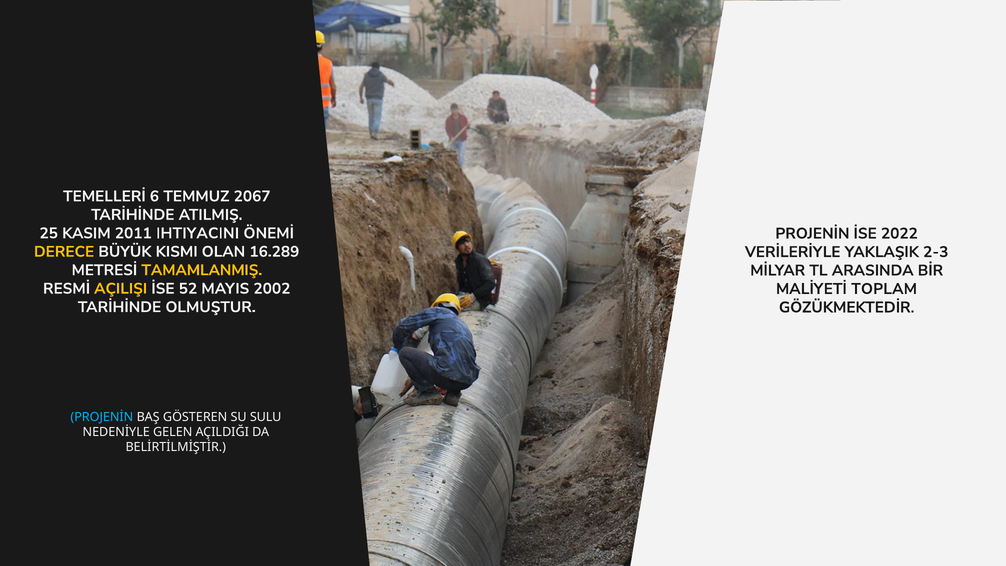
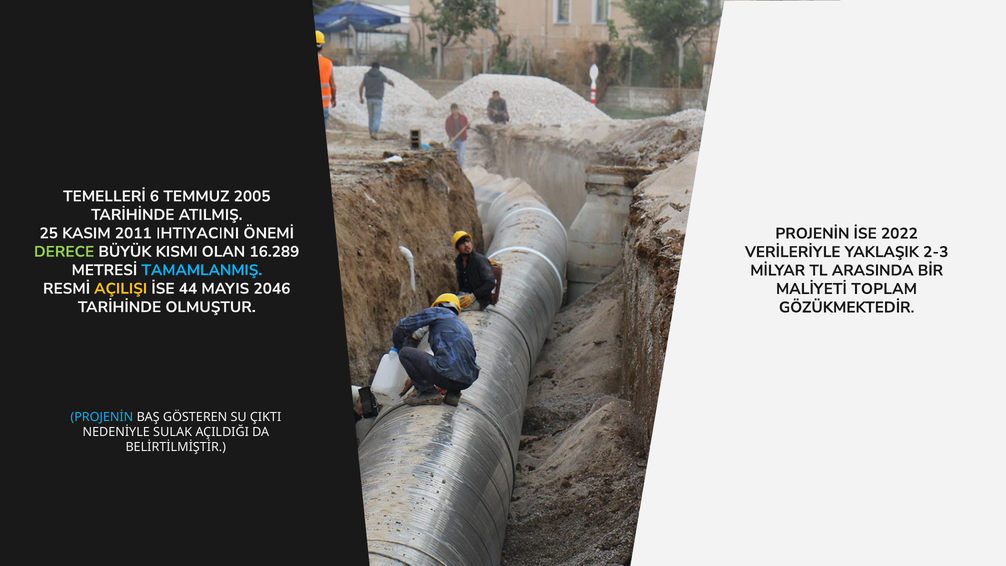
2067: 2067 -> 2005
DERECE colour: yellow -> light green
TAMAMLANMIŞ colour: yellow -> light blue
52: 52 -> 44
2002: 2002 -> 2046
SULU: SULU -> ÇIKTI
GELEN: GELEN -> SULAK
